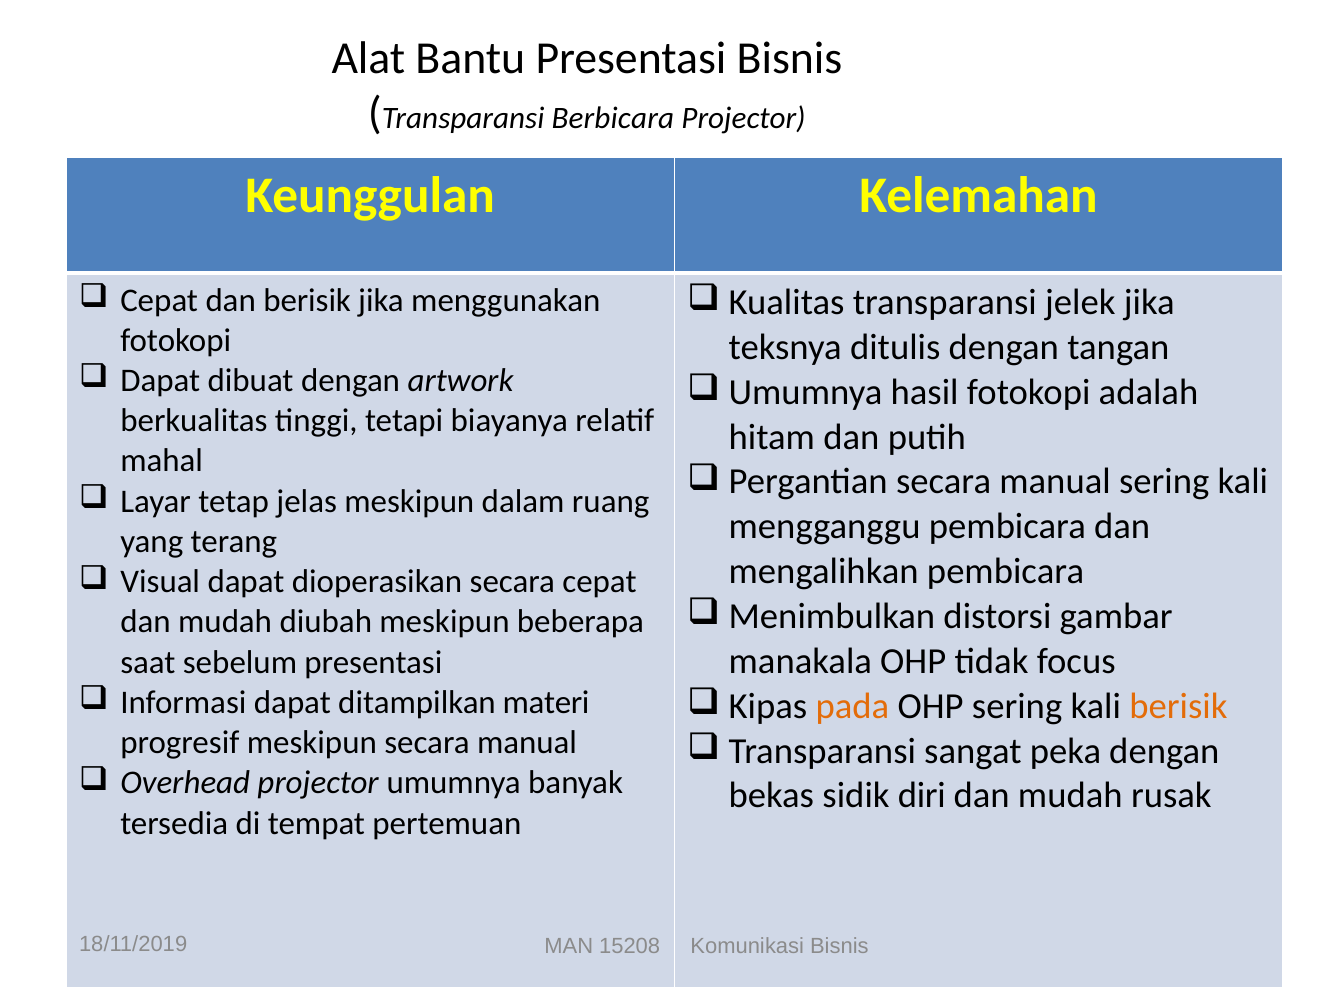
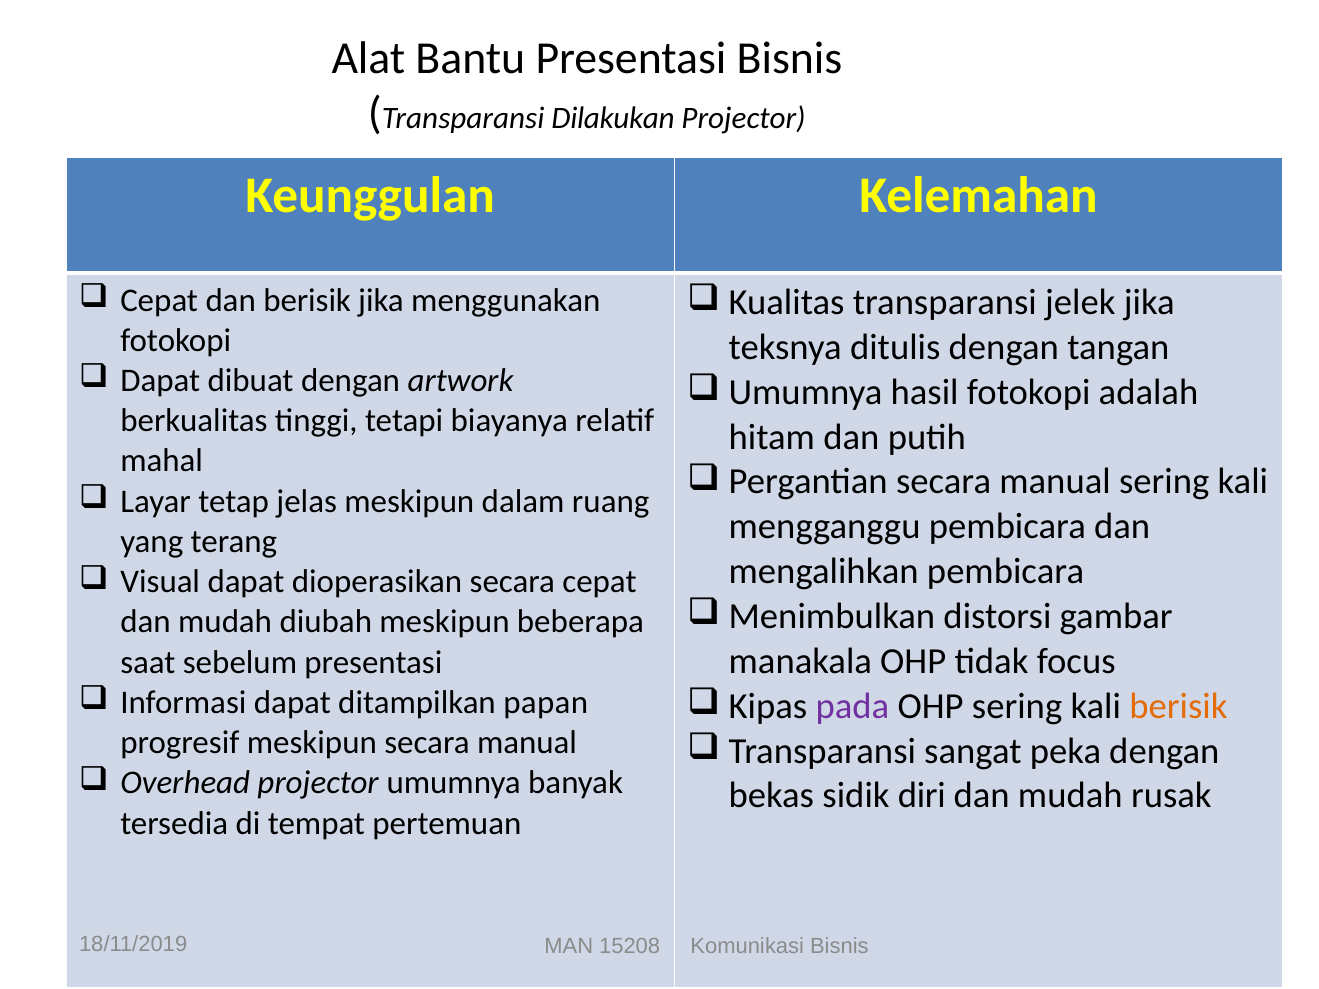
Berbicara: Berbicara -> Dilakukan
materi: materi -> papan
pada colour: orange -> purple
